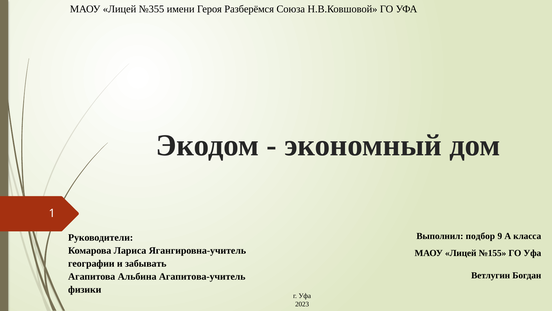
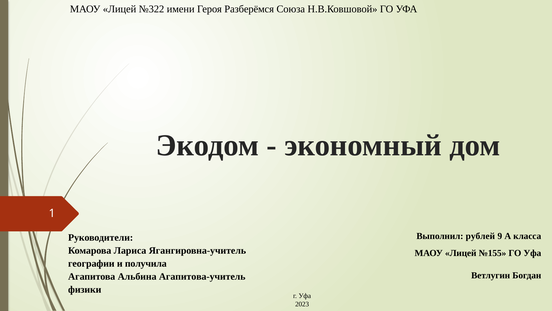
№355: №355 -> №322
подбор: подбор -> рублей
забывать: забывать -> получила
